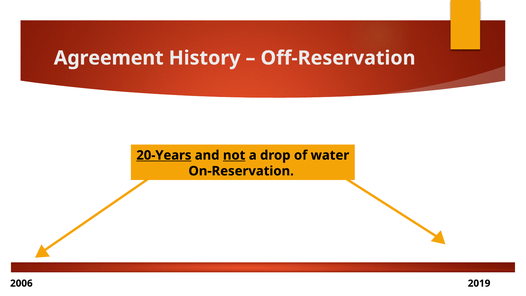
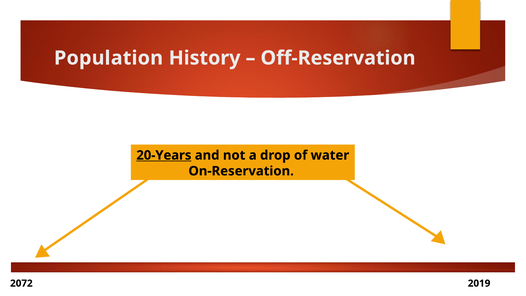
Agreement: Agreement -> Population
not underline: present -> none
2006: 2006 -> 2072
